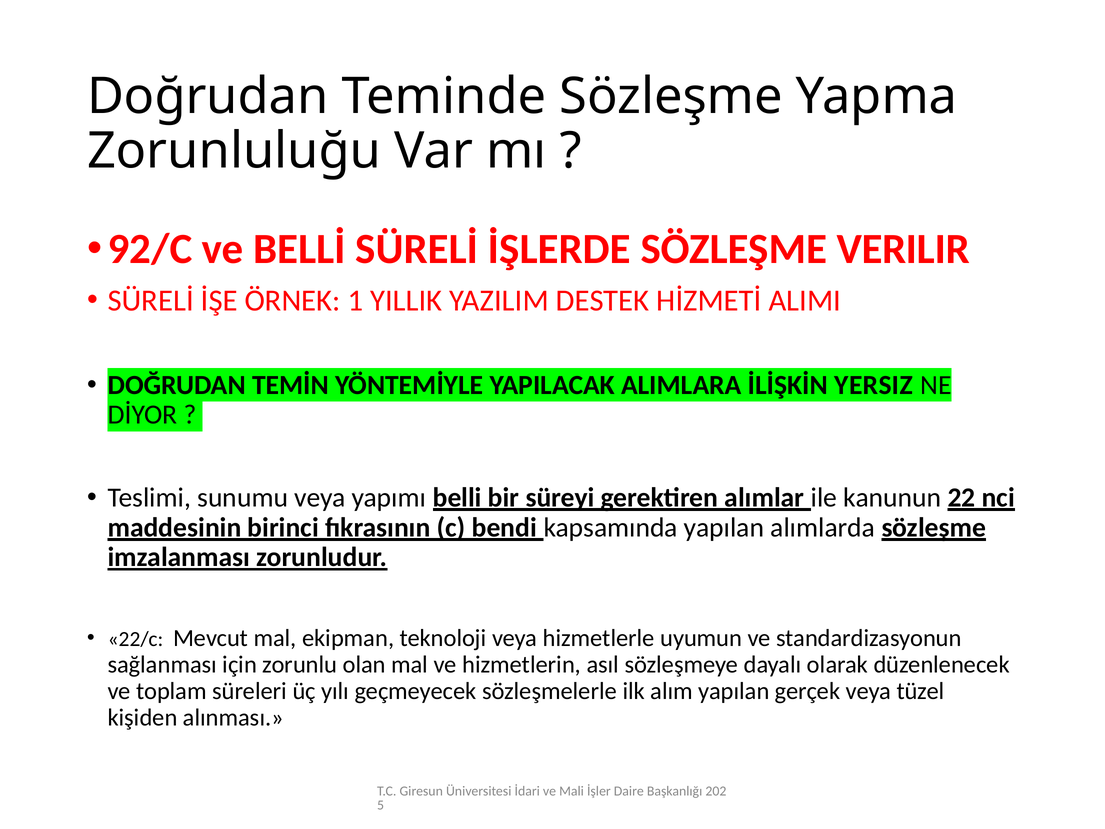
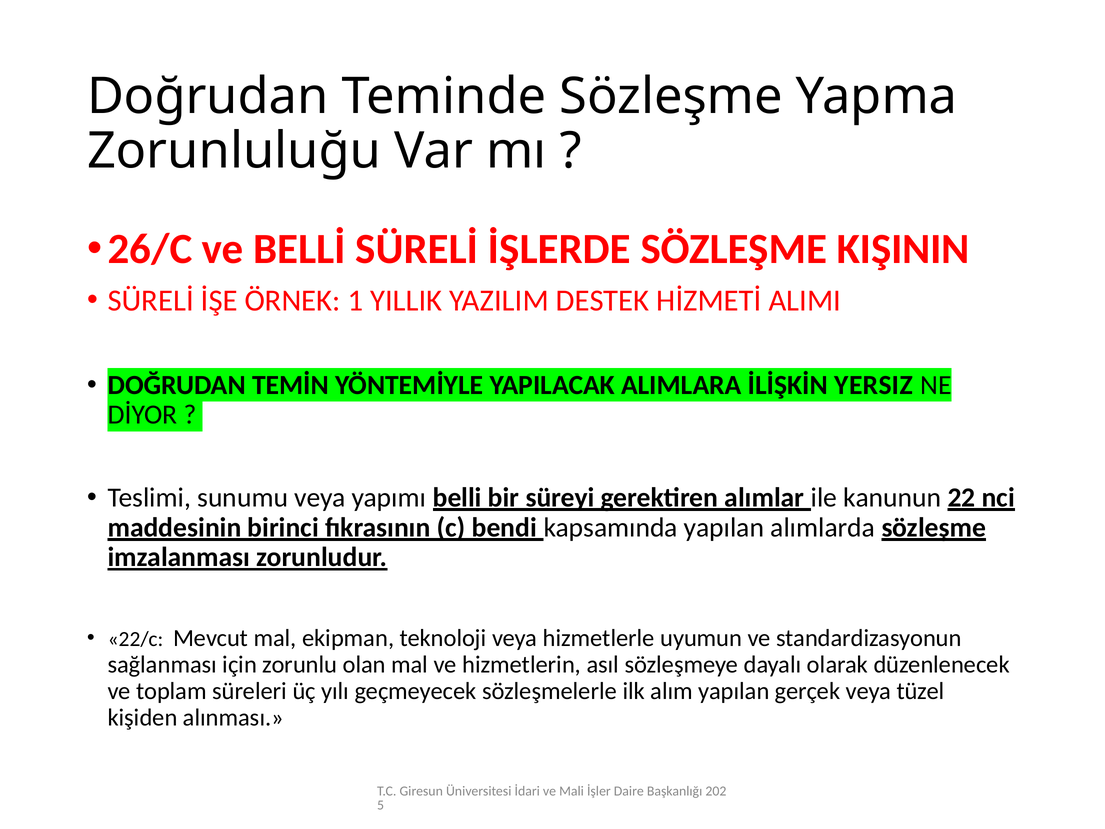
92/C: 92/C -> 26/C
VERILIR: VERILIR -> KIŞININ
